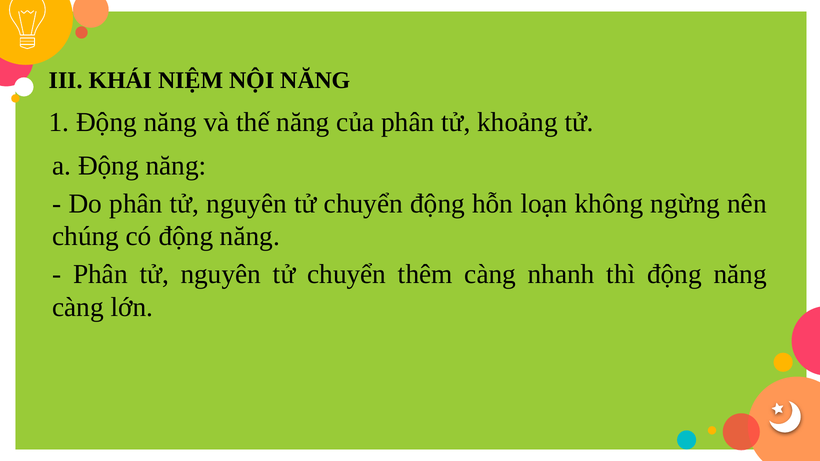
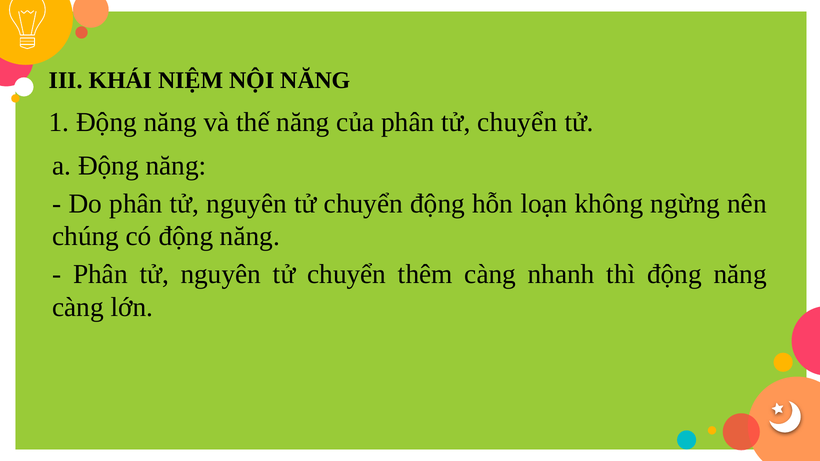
phân tử khoảng: khoảng -> chuyển
